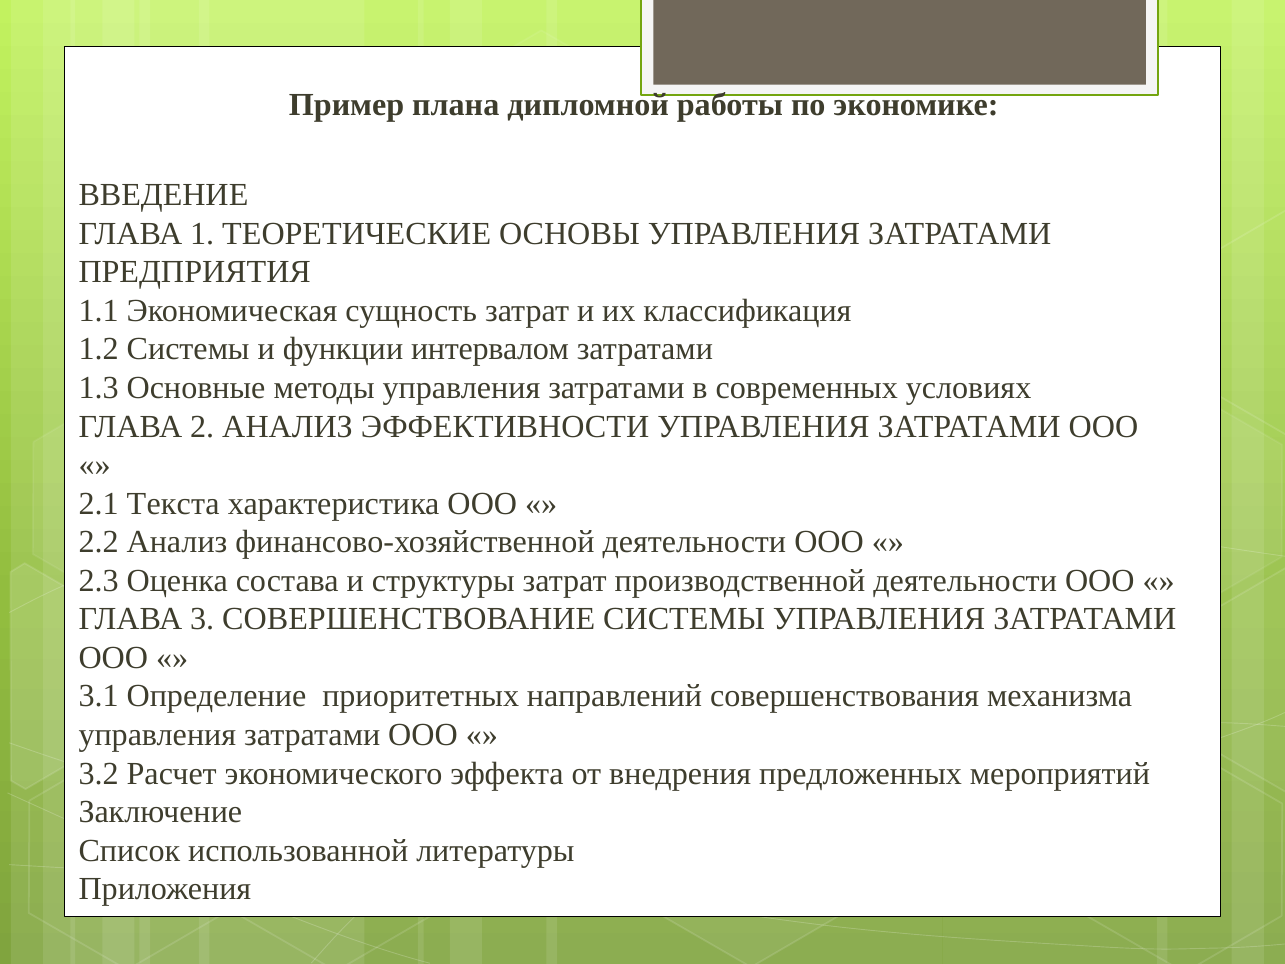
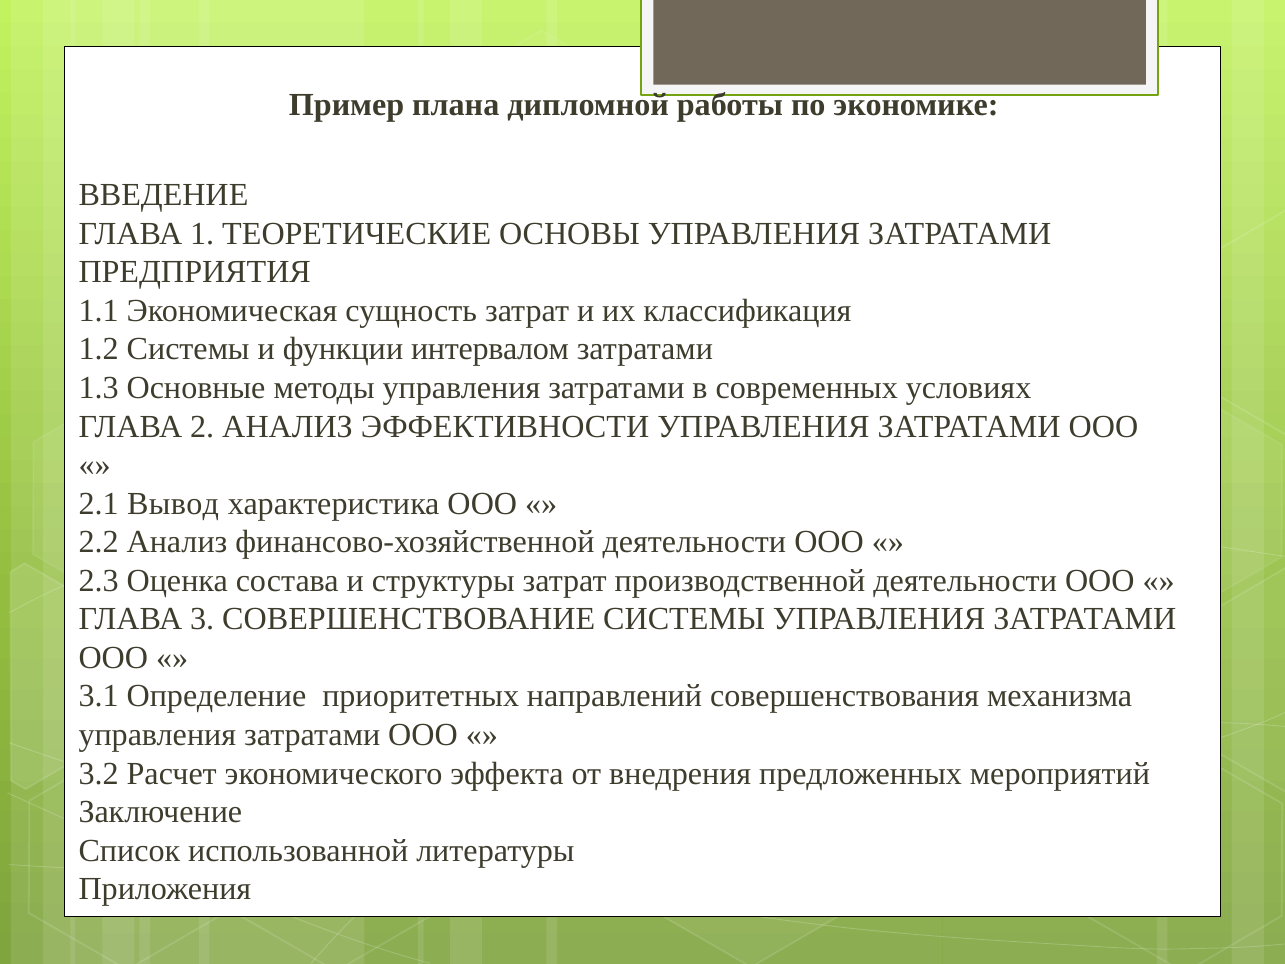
Текста: Текста -> Вывод
